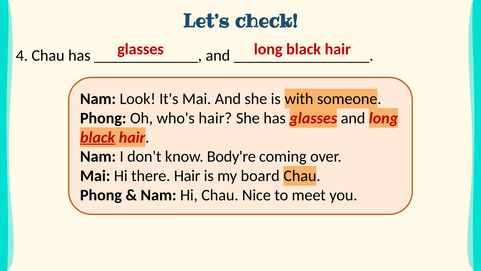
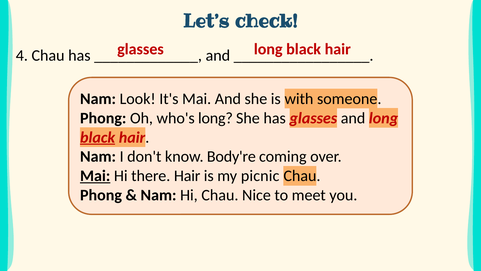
who's hair: hair -> long
Mai at (95, 176) underline: none -> present
board: board -> picnic
